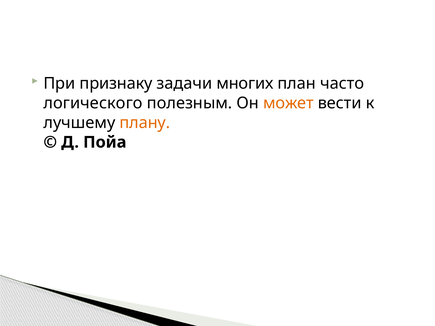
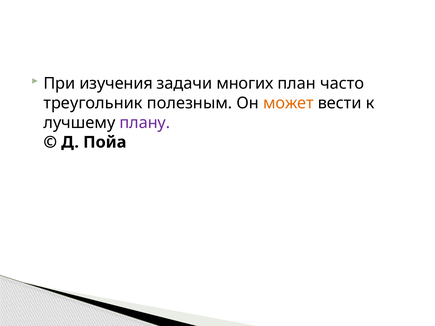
признаку: признаку -> изучения
логического: логического -> треугольник
плану colour: orange -> purple
